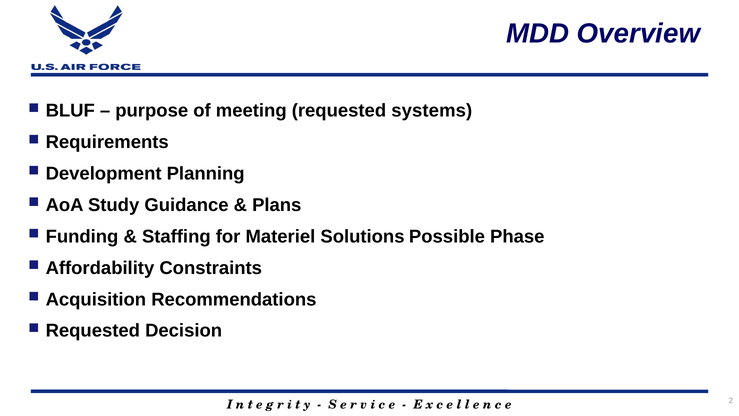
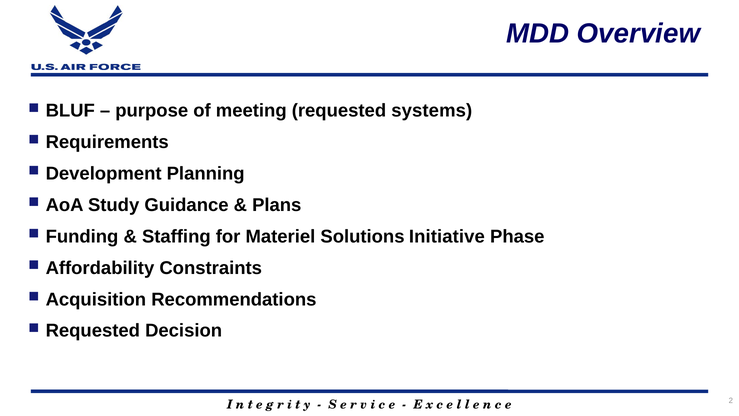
Possible: Possible -> Initiative
